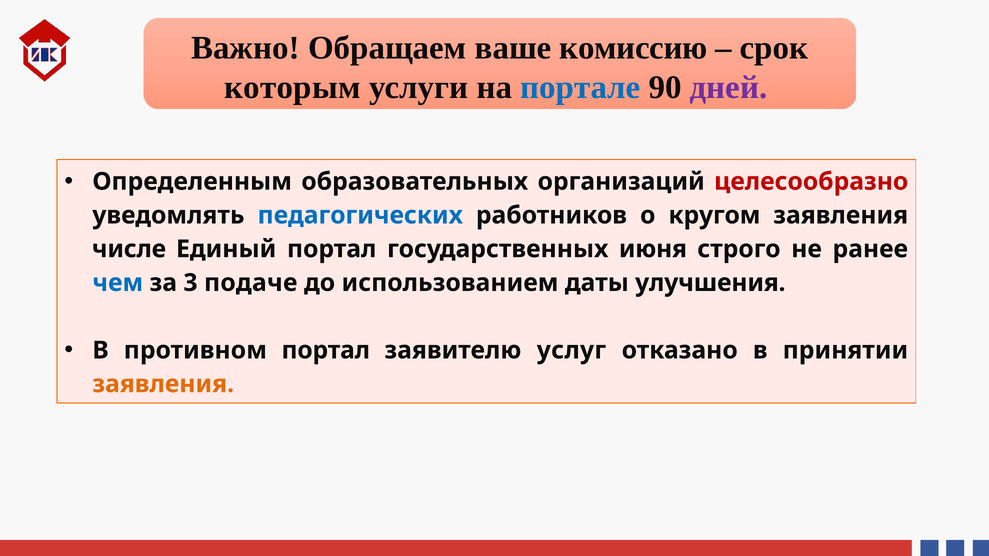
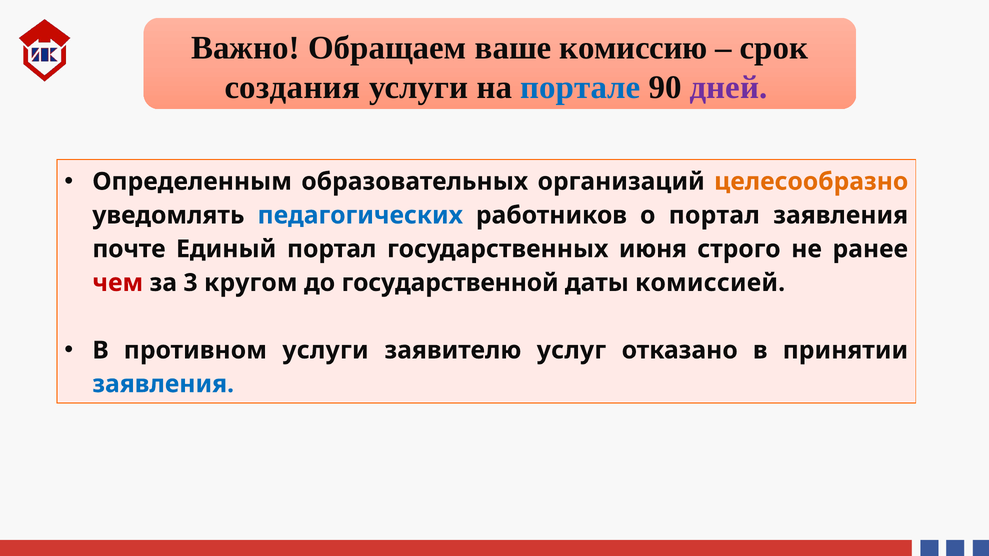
которым: которым -> создания
целесообразно colour: red -> orange
о кругом: кругом -> портал
числе: числе -> почте
чем colour: blue -> red
подаче: подаче -> кругом
использованием: использованием -> государственной
улучшения: улучшения -> комиссией
противном портал: портал -> услуги
заявления at (163, 384) colour: orange -> blue
